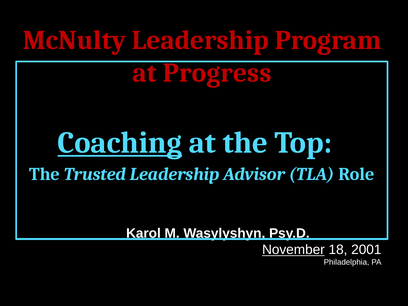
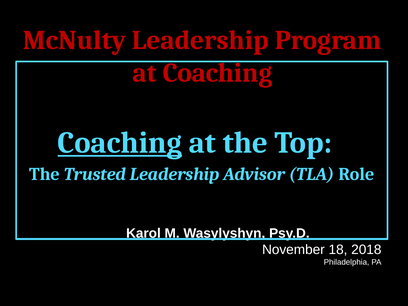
at Progress: Progress -> Coaching
November underline: present -> none
2001: 2001 -> 2018
